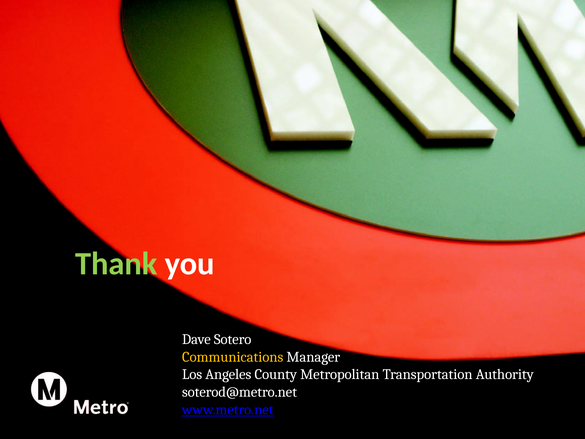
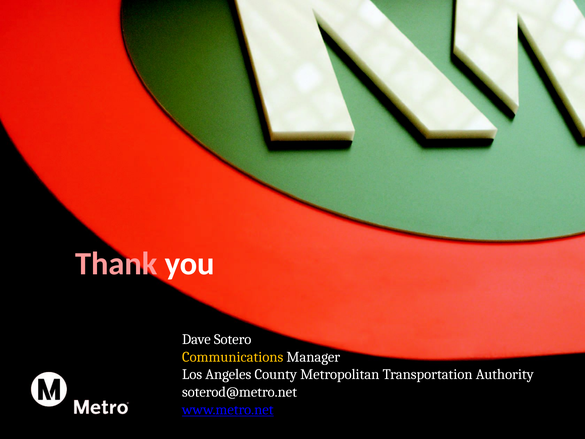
Thank colour: light green -> pink
